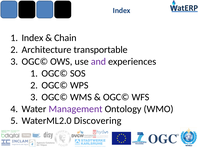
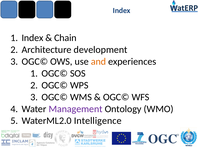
transportable: transportable -> development
and colour: purple -> orange
Discovering: Discovering -> Intelligence
